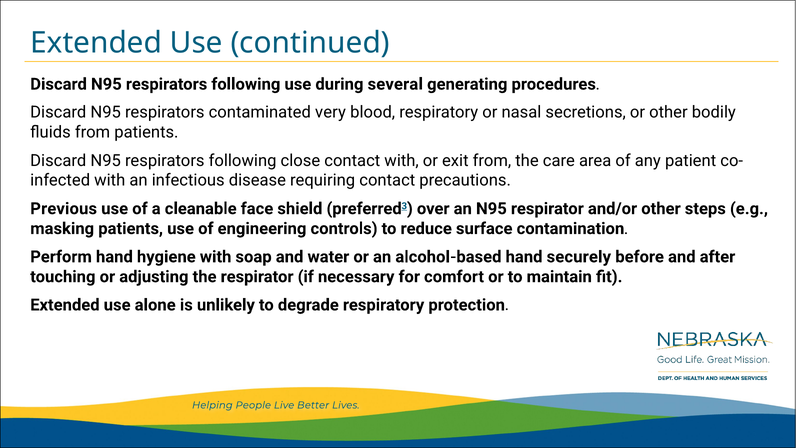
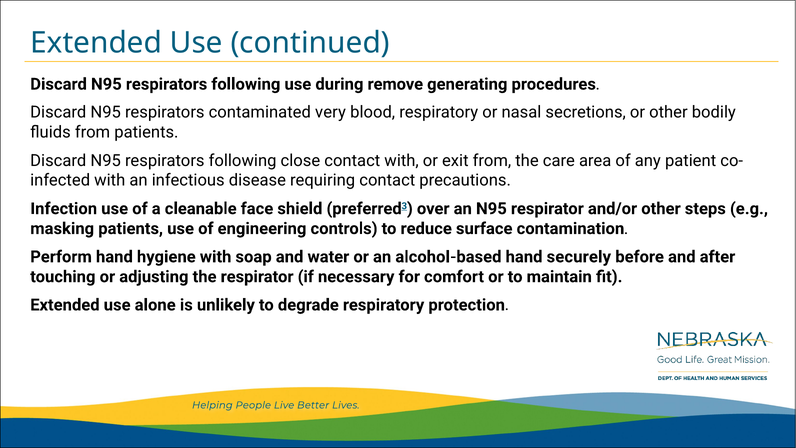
several: several -> remove
Previous: Previous -> Infection
